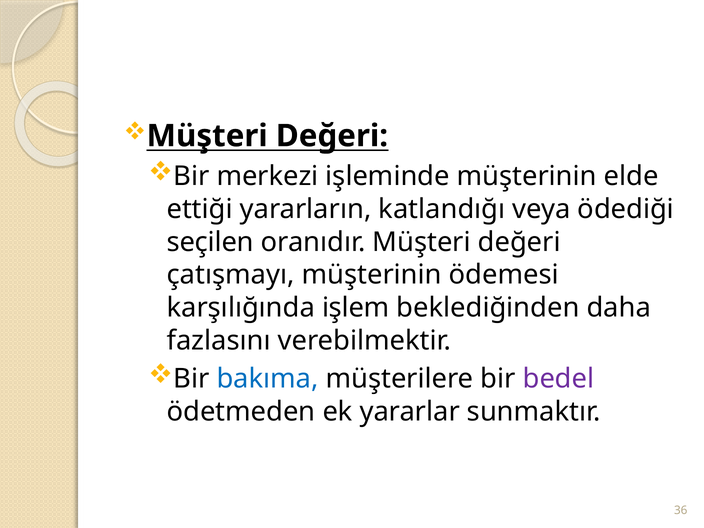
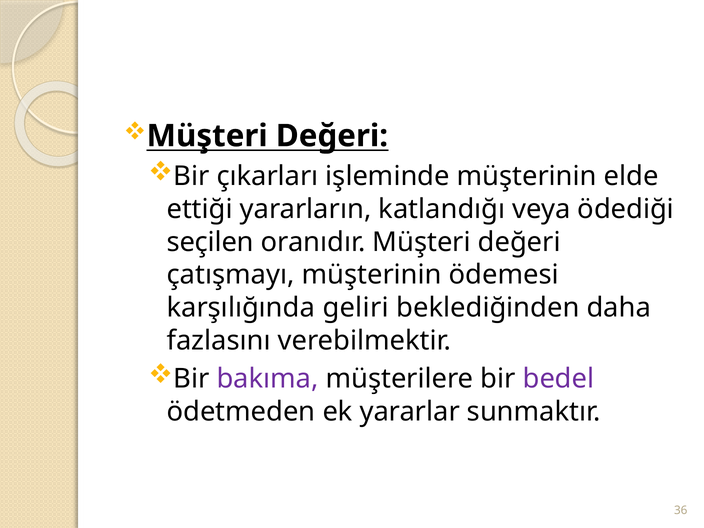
merkezi: merkezi -> çıkarları
işlem: işlem -> geliri
bakıma colour: blue -> purple
